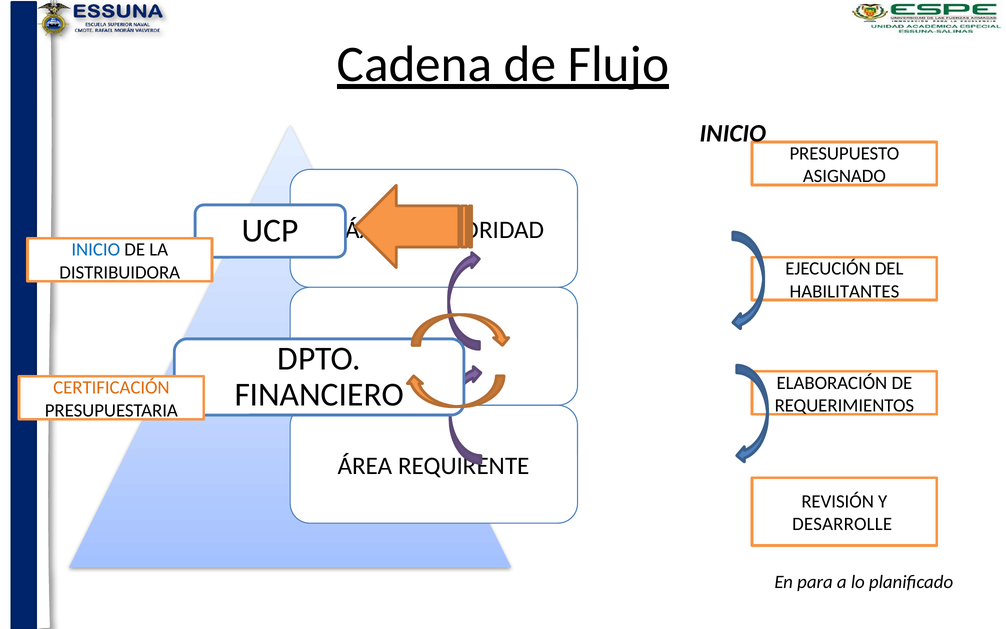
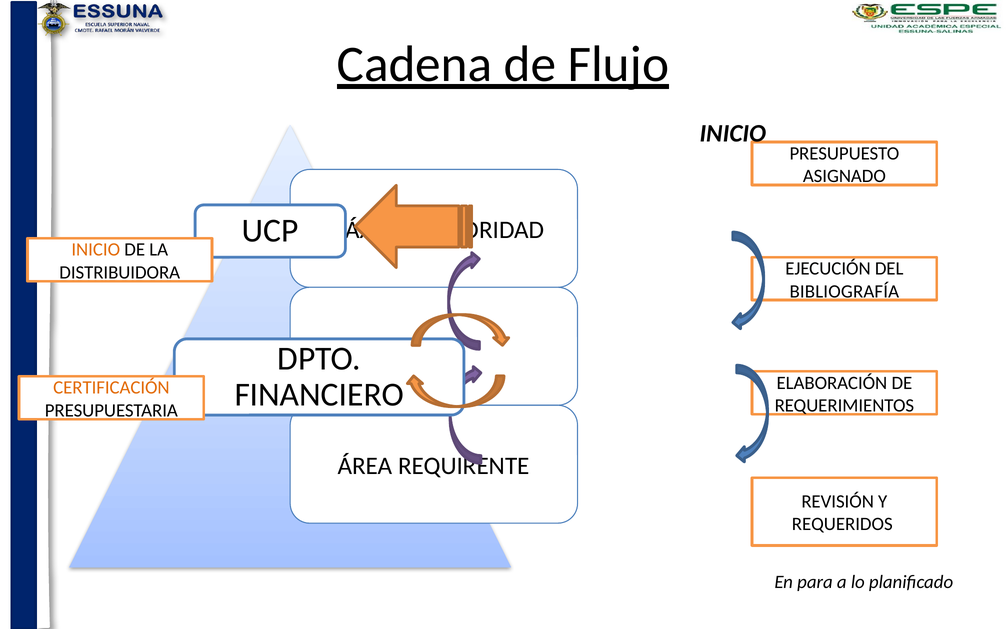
INICIO at (96, 250) colour: blue -> orange
HABILITANTES: HABILITANTES -> BIBLIOGRAFÍA
DESARROLLE: DESARROLLE -> REQUERIDOS
